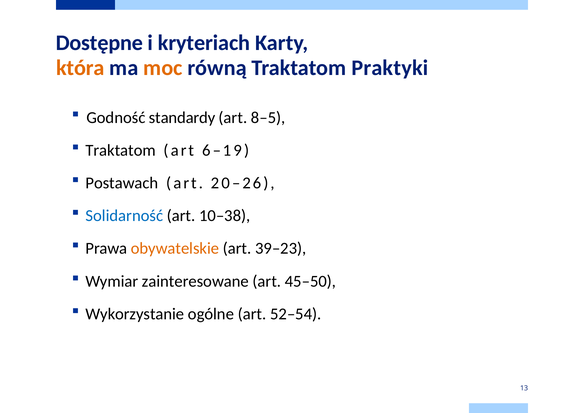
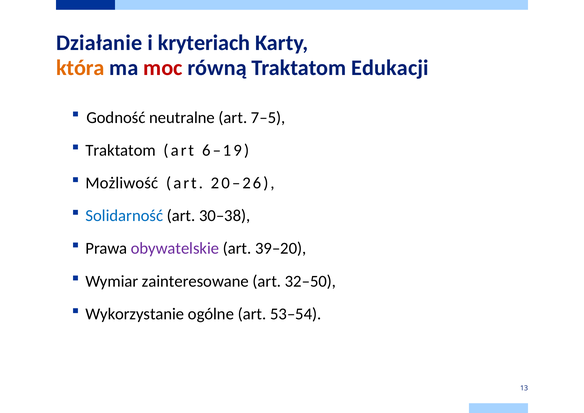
Dostępne: Dostępne -> Działanie
moc colour: orange -> red
Praktyki: Praktyki -> Edukacji
standardy: standardy -> neutralne
8–5: 8–5 -> 7–5
Postawach: Postawach -> Możliwość
10–38: 10–38 -> 30–38
obywatelskie colour: orange -> purple
39–23: 39–23 -> 39–20
45–50: 45–50 -> 32–50
52–54: 52–54 -> 53–54
